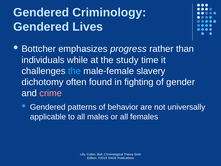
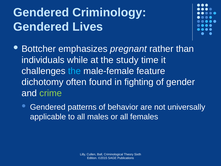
progress: progress -> pregnant
slavery: slavery -> feature
crime colour: pink -> light green
